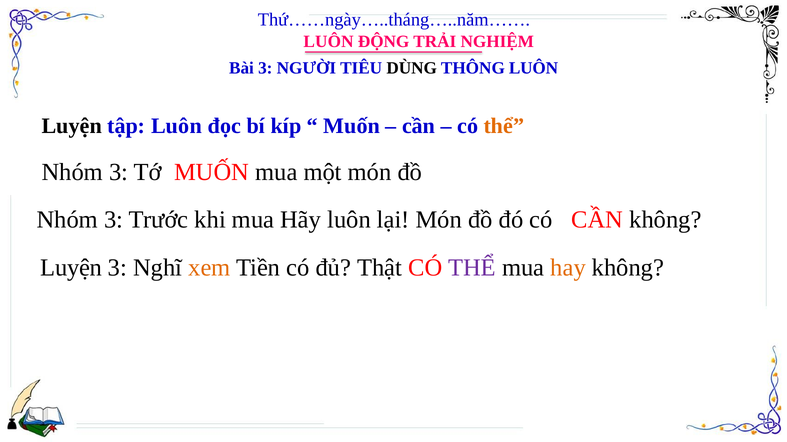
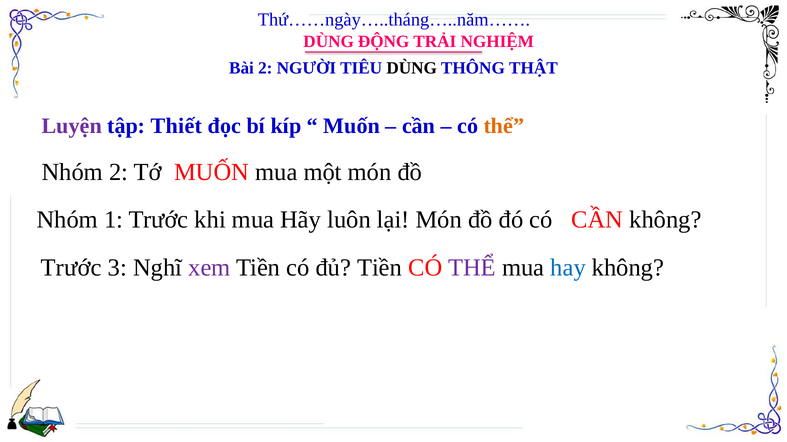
LUÔN at (329, 42): LUÔN -> DÙNG
Bài 3: 3 -> 2
THÔNG LUÔN: LUÔN -> THẬT
Luyện at (72, 126) colour: black -> purple
tập Luôn: Luôn -> Thiết
3 at (119, 172): 3 -> 2
3 at (114, 220): 3 -> 1
Luyện at (71, 268): Luyện -> Trước
xem colour: orange -> purple
đủ Thật: Thật -> Tiền
hay colour: orange -> blue
